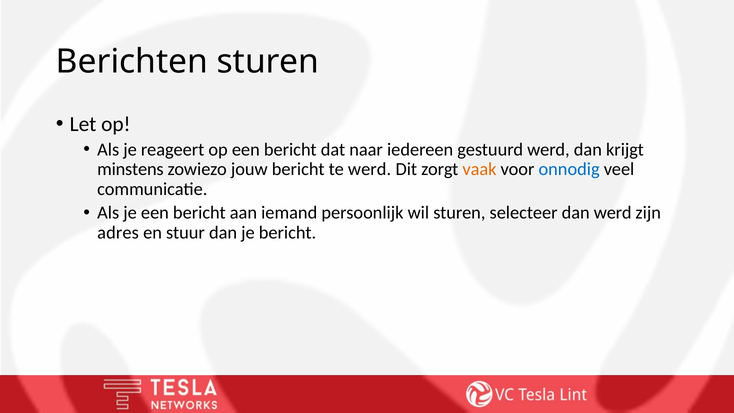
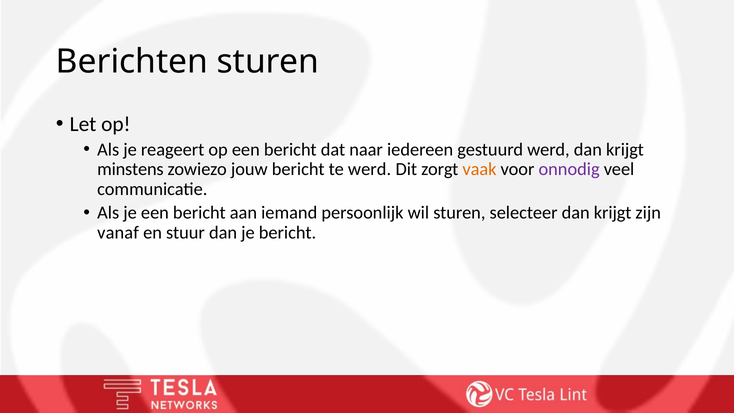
onnodig colour: blue -> purple
selecteer dan werd: werd -> krijgt
adres: adres -> vanaf
